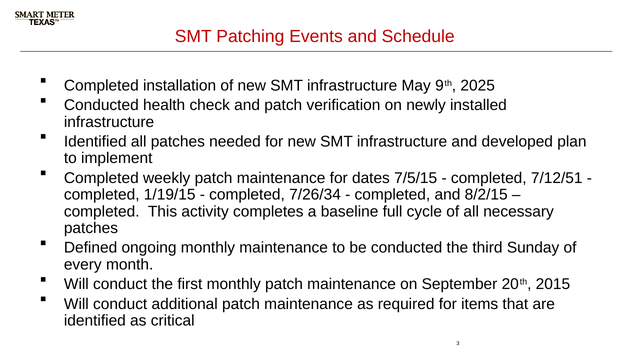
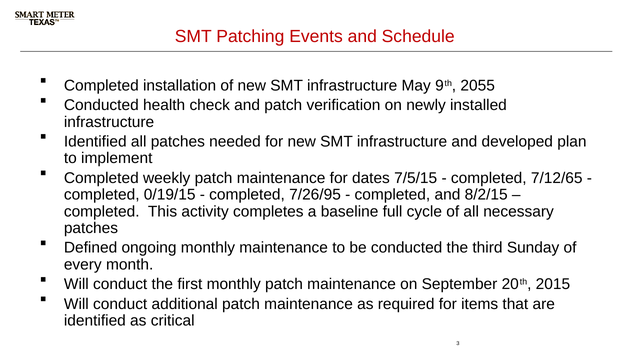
2025: 2025 -> 2055
7/12/51: 7/12/51 -> 7/12/65
1/19/15: 1/19/15 -> 0/19/15
7/26/34: 7/26/34 -> 7/26/95
